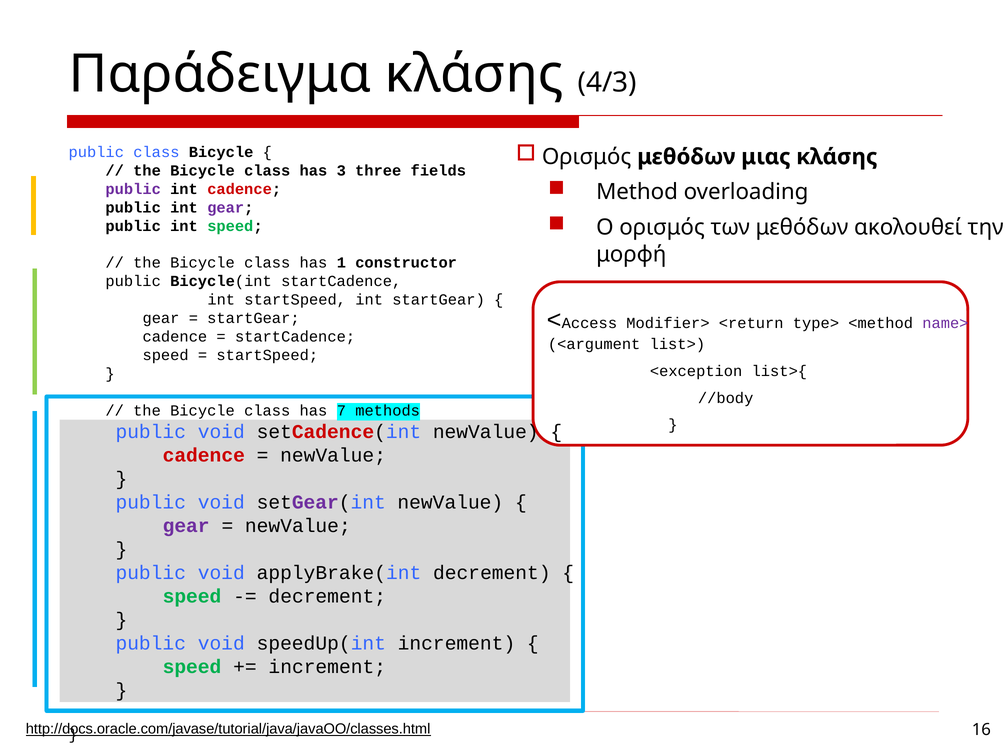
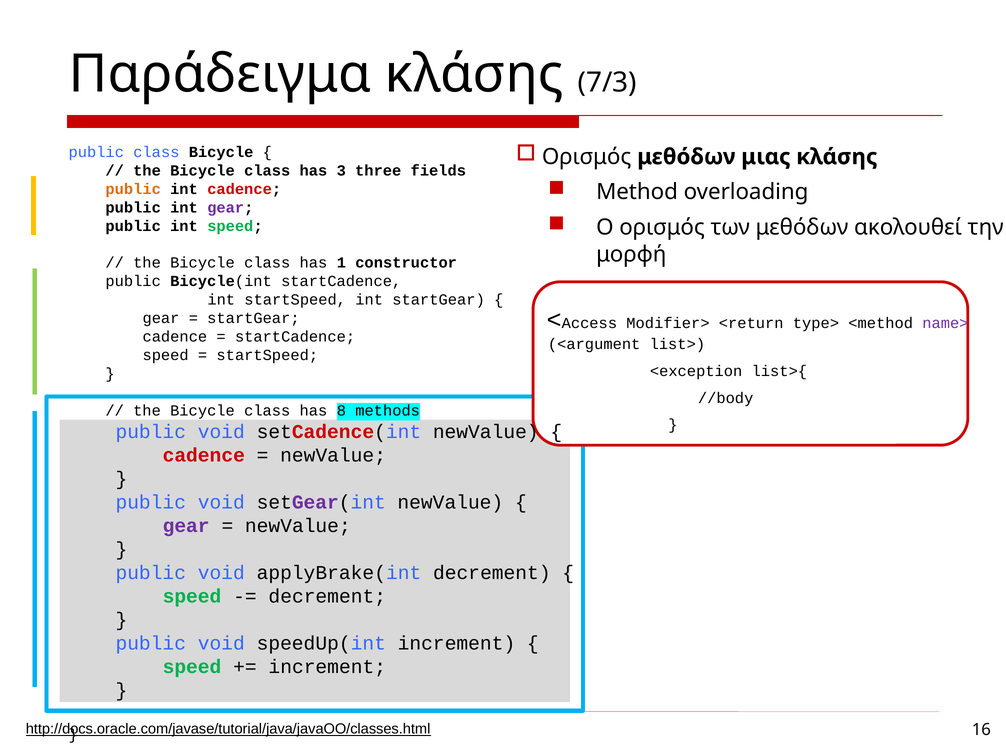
4/3: 4/3 -> 7/3
public at (133, 189) colour: purple -> orange
7: 7 -> 8
